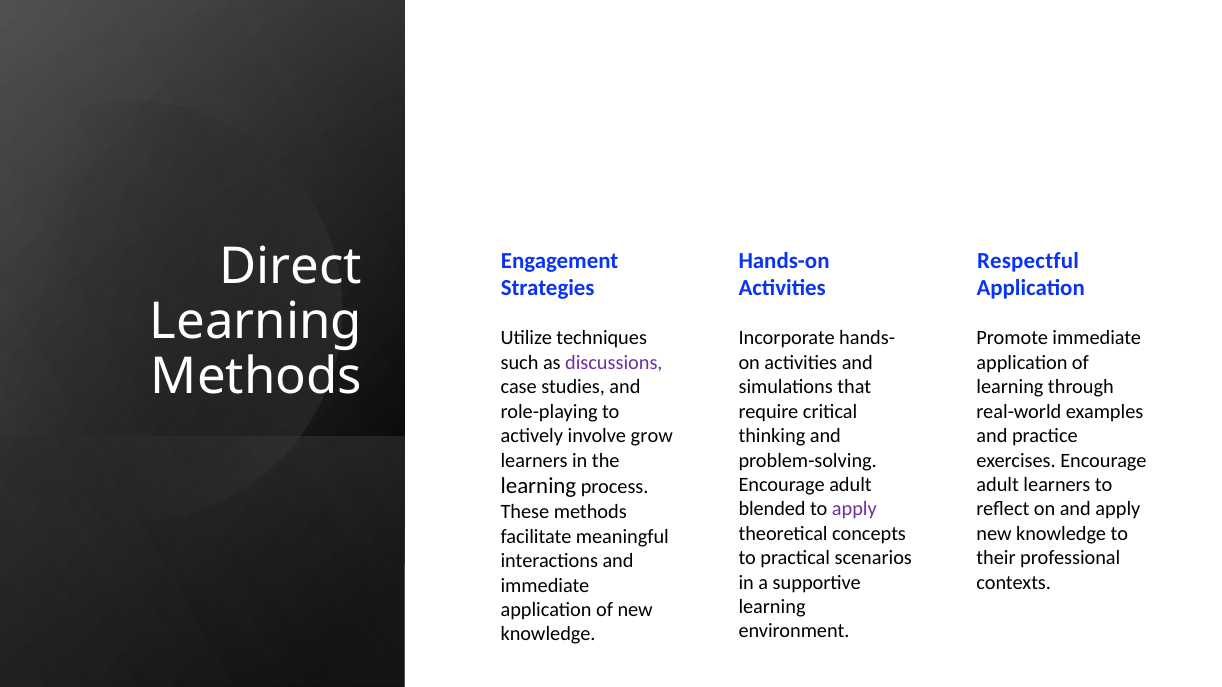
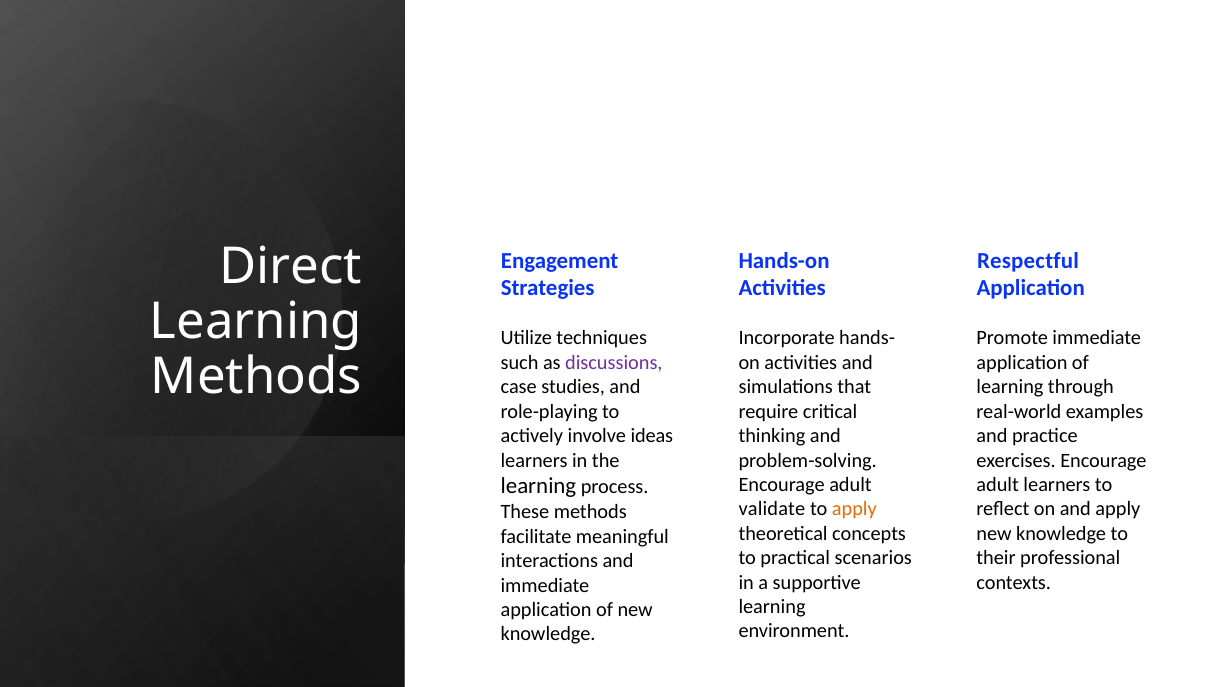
grow: grow -> ideas
blended: blended -> validate
apply at (854, 509) colour: purple -> orange
